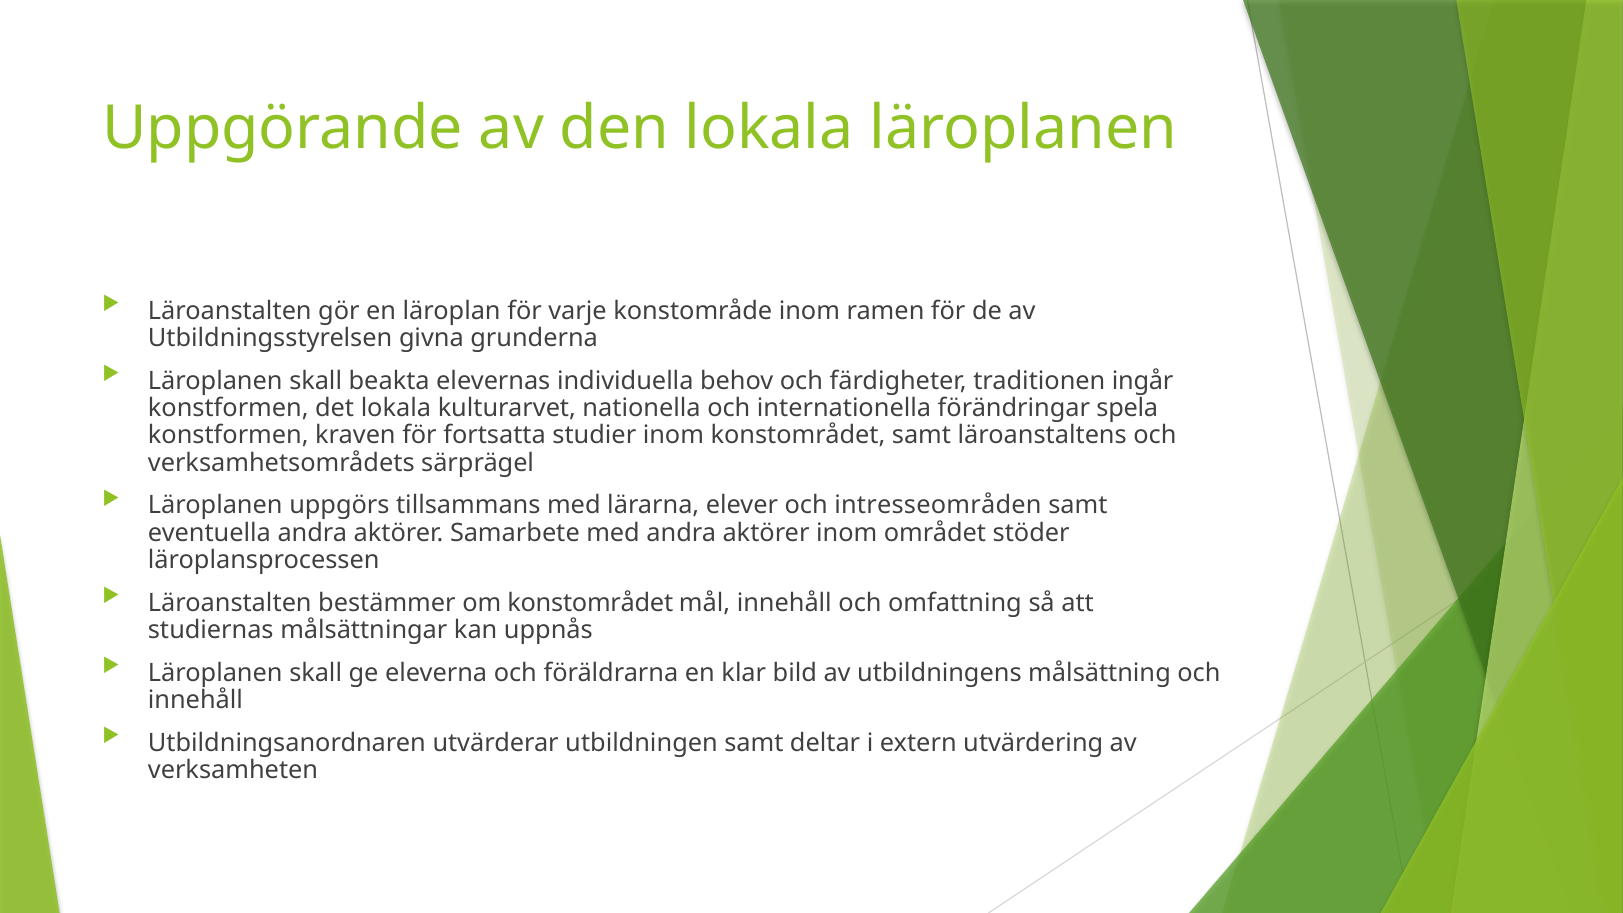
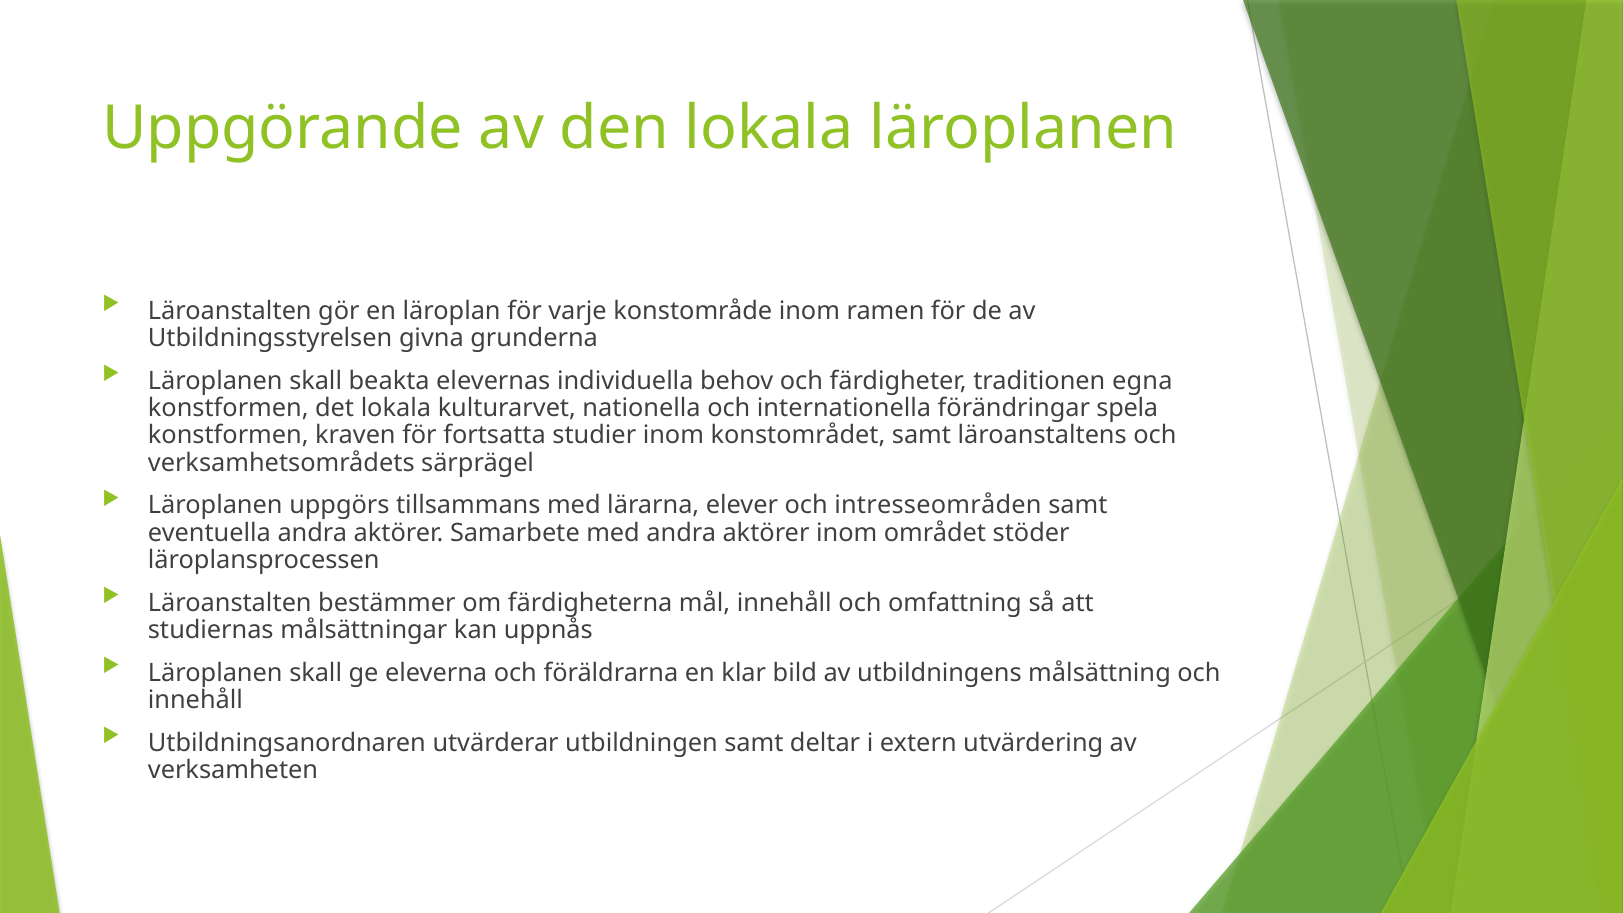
ingår: ingår -> egna
om konstområdet: konstområdet -> färdigheterna
